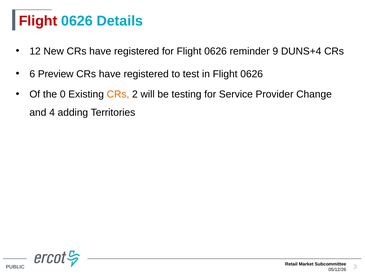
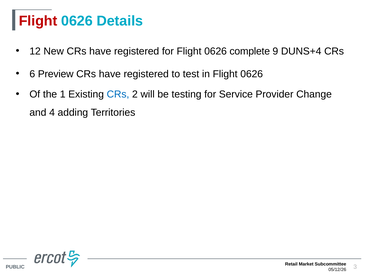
reminder: reminder -> complete
0: 0 -> 1
CRs at (118, 94) colour: orange -> blue
